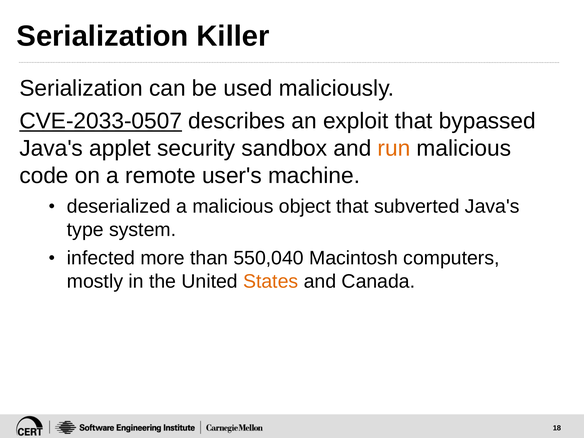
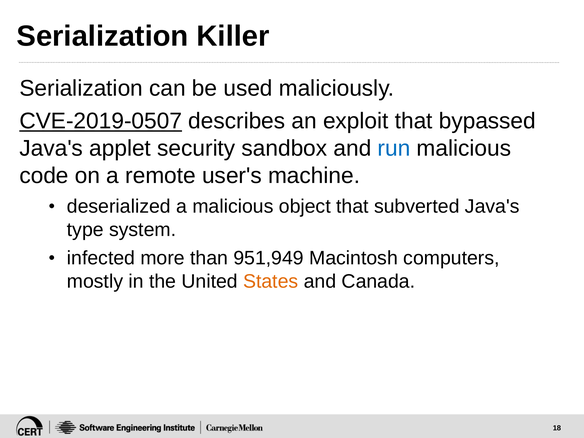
CVE-2033-0507: CVE-2033-0507 -> CVE-2019-0507
run colour: orange -> blue
550,040: 550,040 -> 951,949
